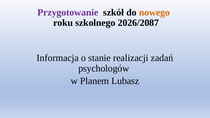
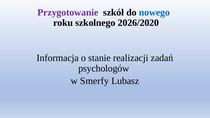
nowego colour: orange -> blue
2026/2087: 2026/2087 -> 2026/2020
Planem: Planem -> Smerfy
